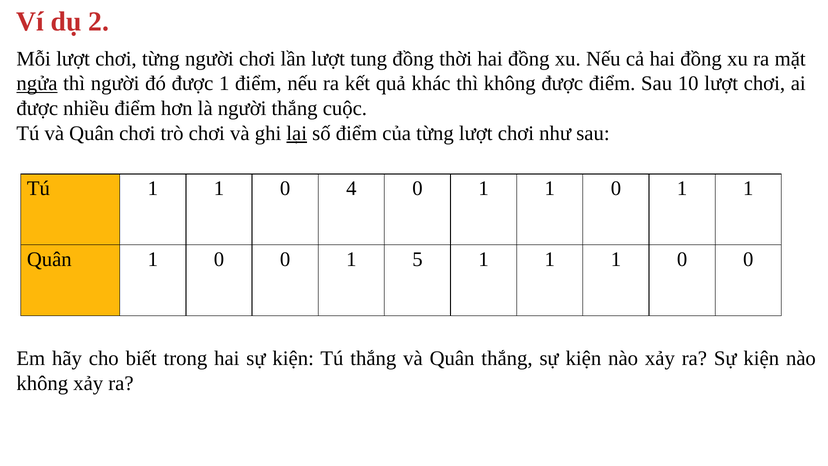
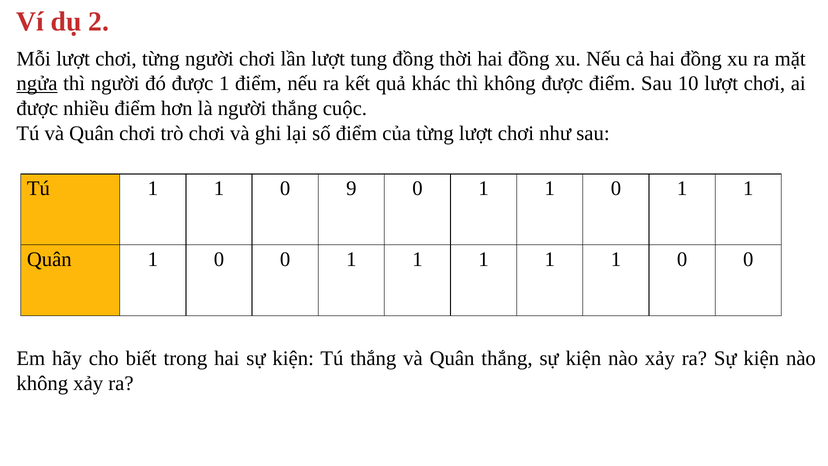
lại underline: present -> none
4: 4 -> 9
0 0 1 5: 5 -> 1
